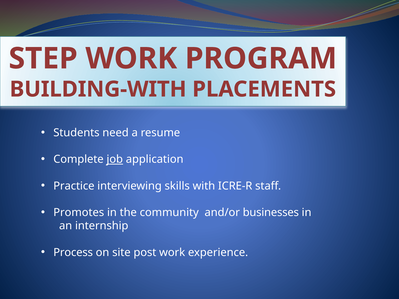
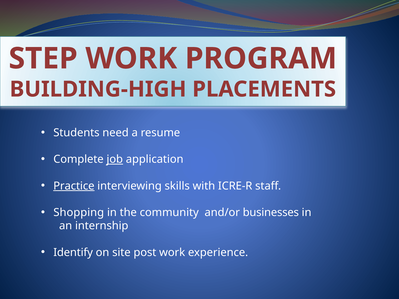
BUILDING-WITH: BUILDING-WITH -> BUILDING-HIGH
Practice underline: none -> present
Promotes: Promotes -> Shopping
Process: Process -> Identify
